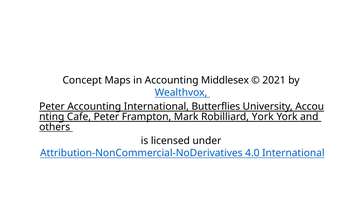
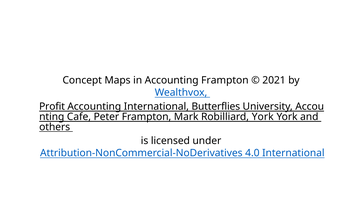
Accounting Middlesex: Middlesex -> Frampton
Peter at (52, 106): Peter -> Profit
